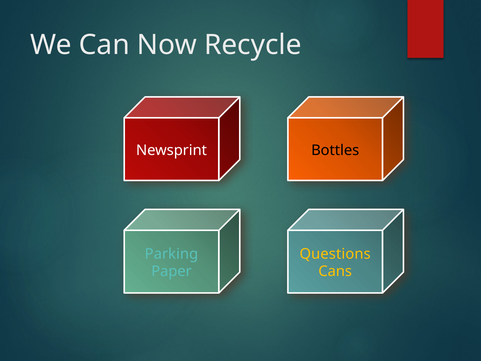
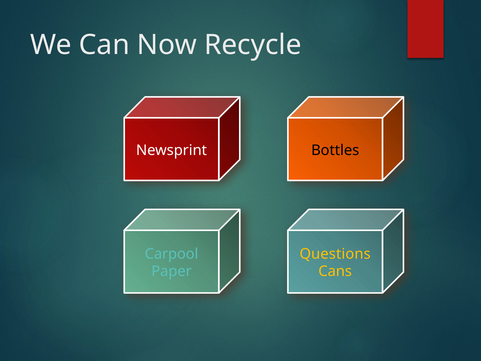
Parking: Parking -> Carpool
